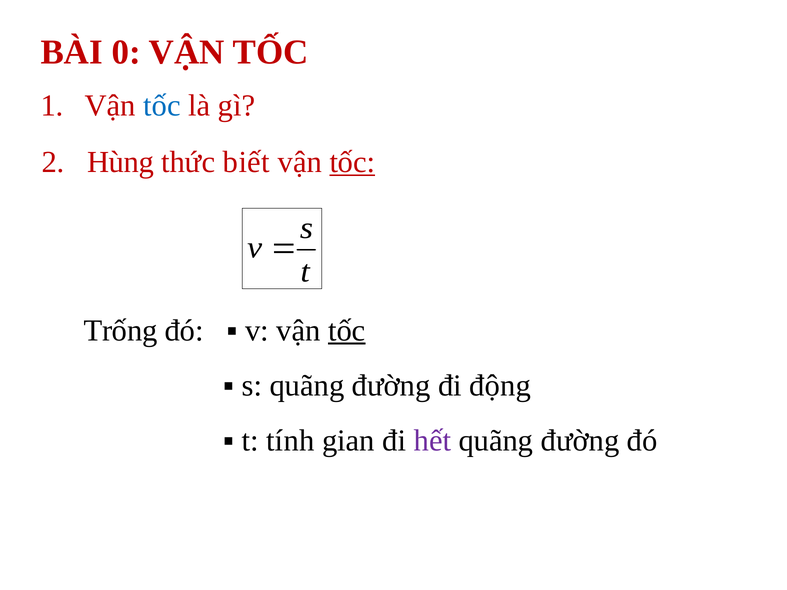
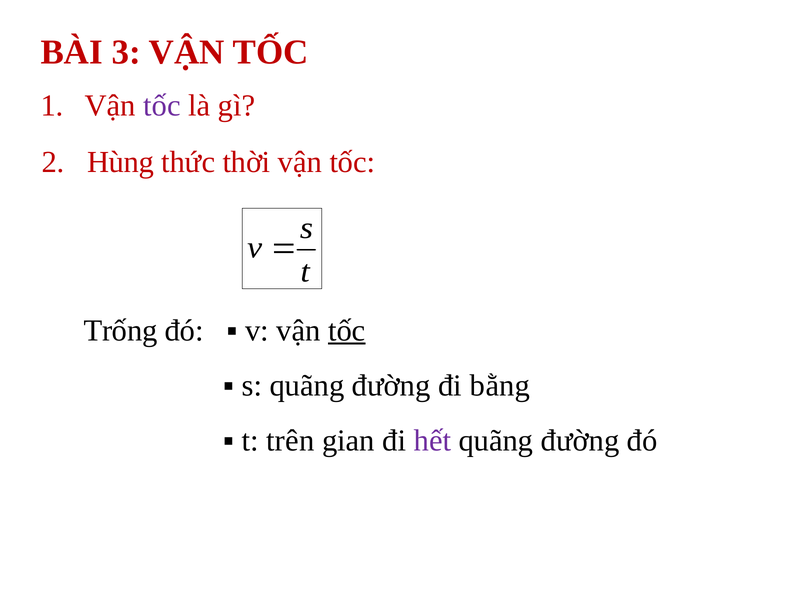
0: 0 -> 3
tốc at (162, 106) colour: blue -> purple
biết: biết -> thời
tốc at (352, 162) underline: present -> none
động: động -> bằng
tính: tính -> trên
